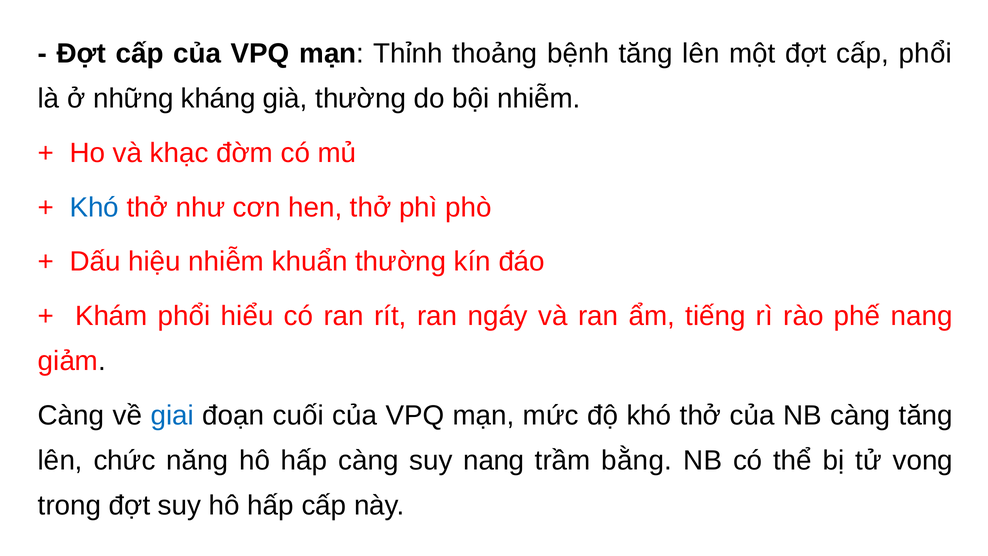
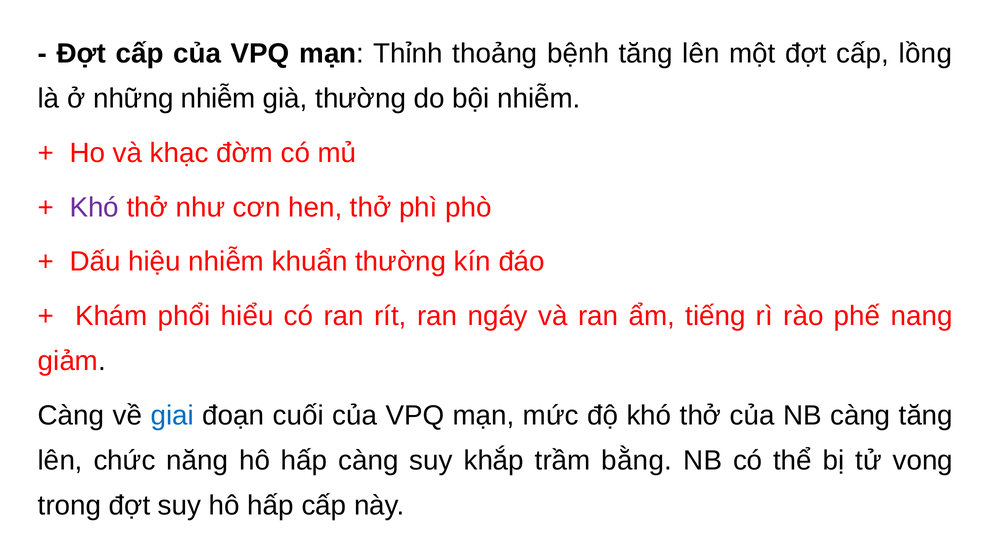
cấp phổi: phổi -> lồng
những kháng: kháng -> nhiễm
Khó at (94, 207) colour: blue -> purple
suy nang: nang -> khắp
